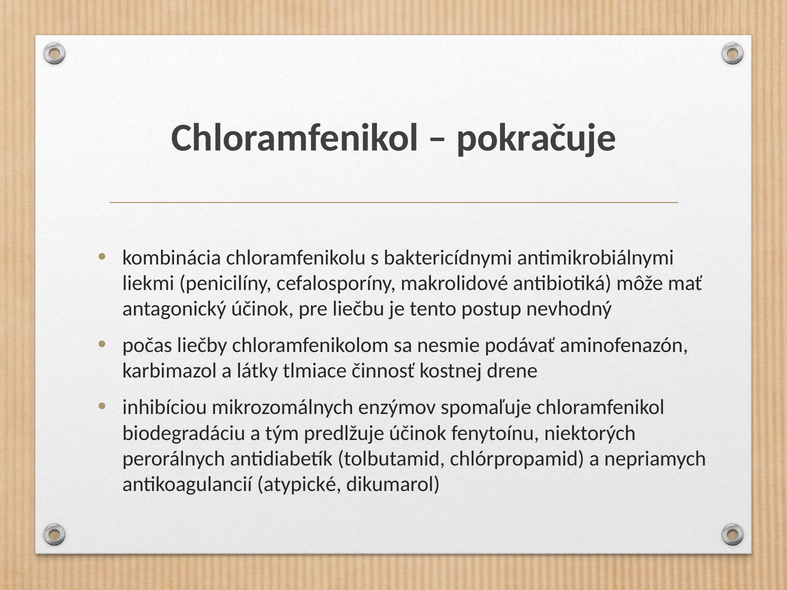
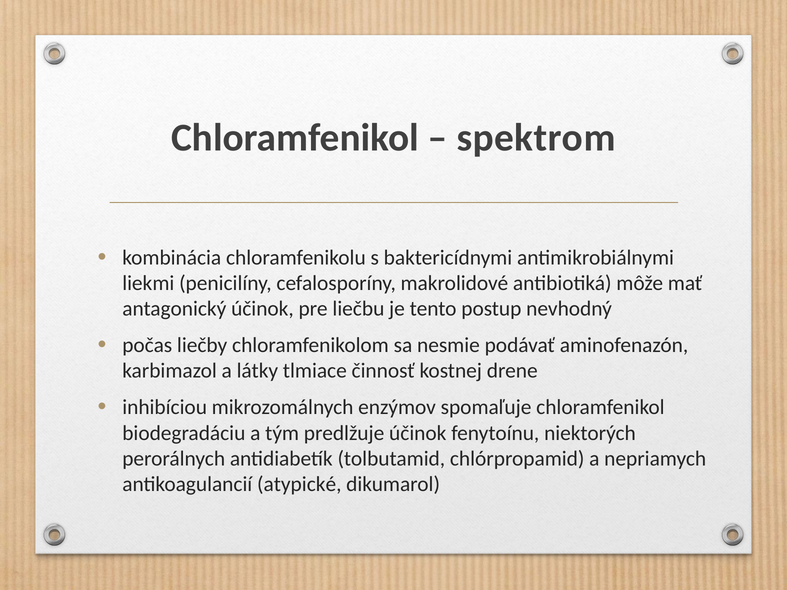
pokračuje: pokračuje -> spektrom
